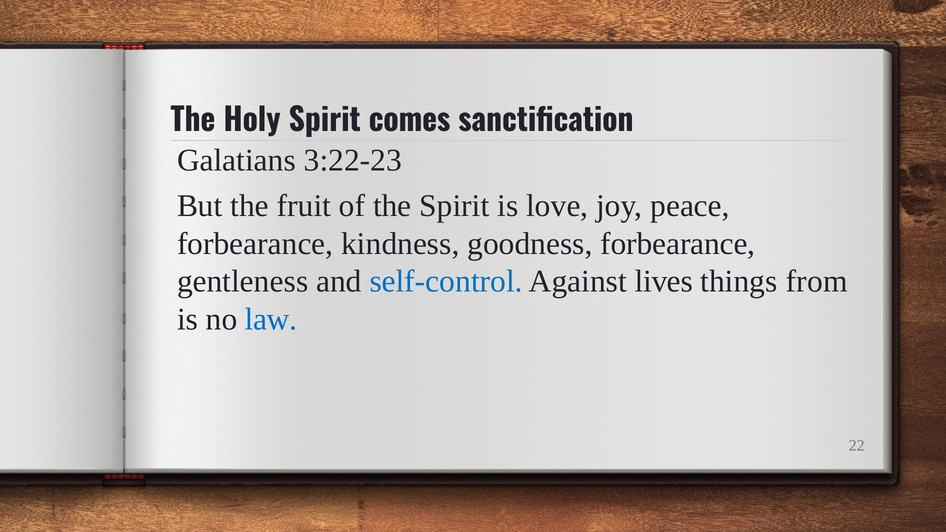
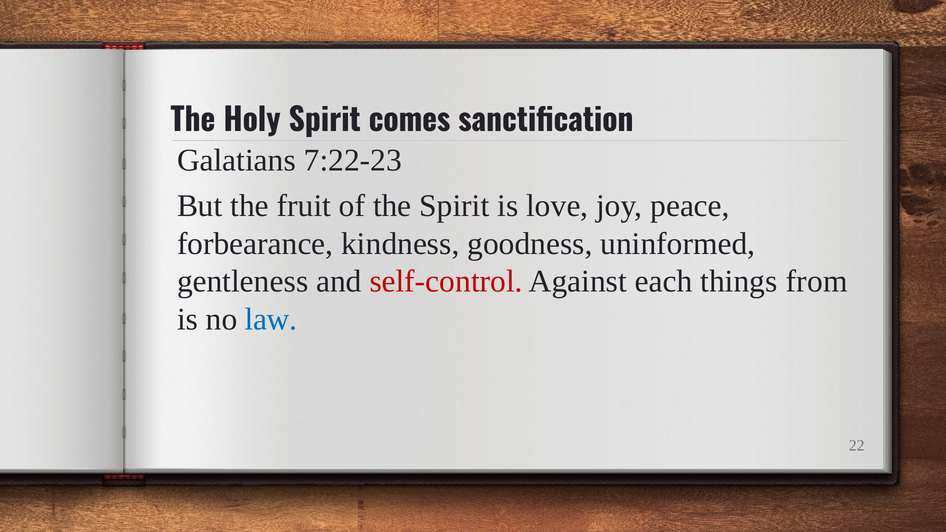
3:22-23: 3:22-23 -> 7:22-23
goodness forbearance: forbearance -> uninformed
self-control colour: blue -> red
lives: lives -> each
